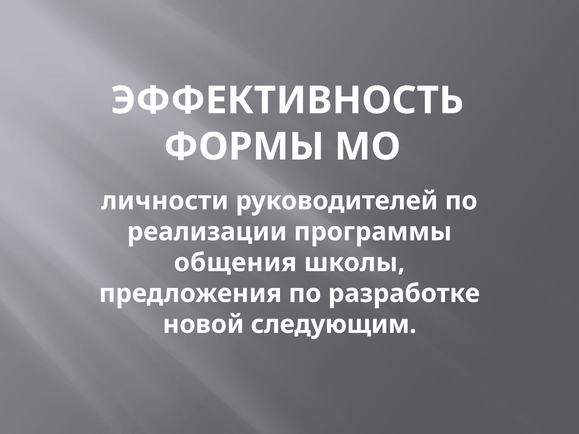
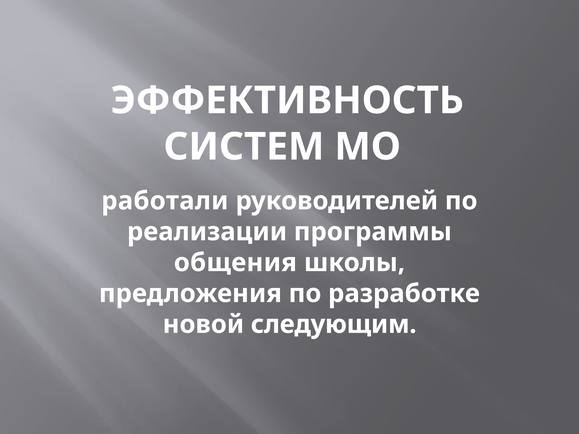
ФОРМЫ: ФОРМЫ -> СИСТЕМ
личности: личности -> работали
